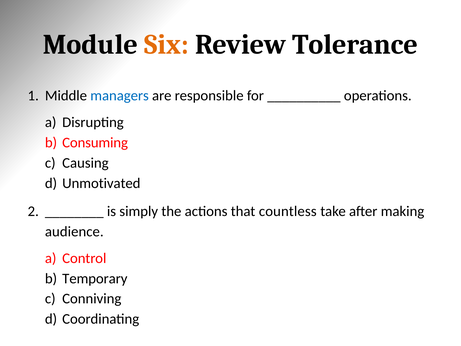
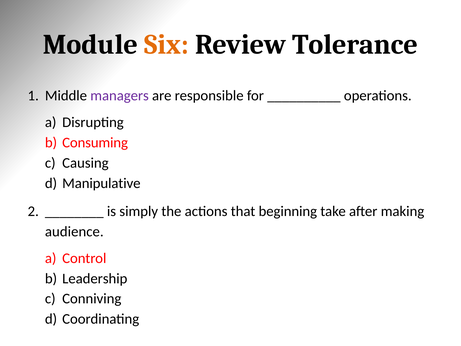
managers colour: blue -> purple
Unmotivated: Unmotivated -> Manipulative
countless: countless -> beginning
Temporary: Temporary -> Leadership
